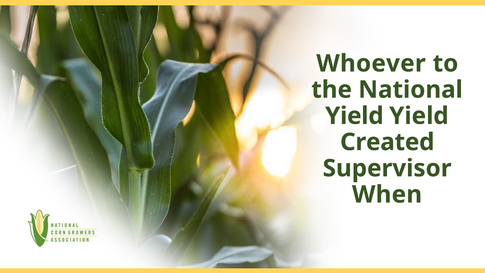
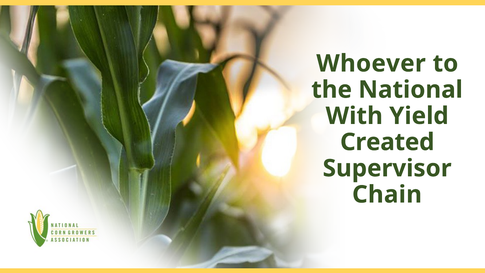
Yield at (354, 116): Yield -> With
When: When -> Chain
